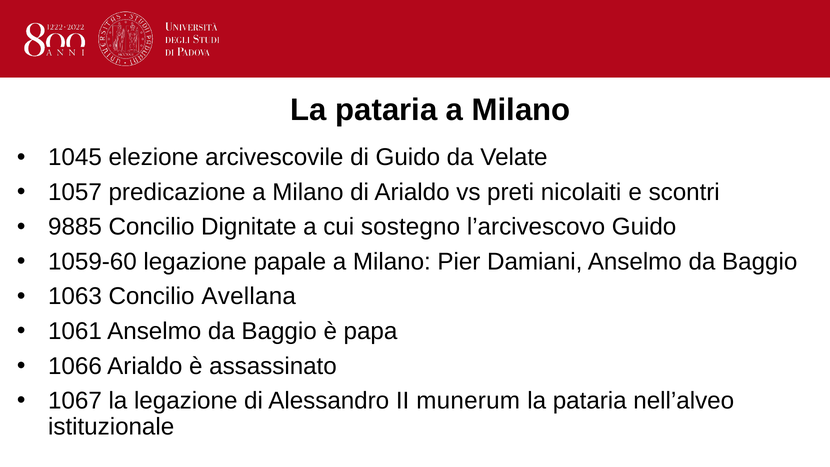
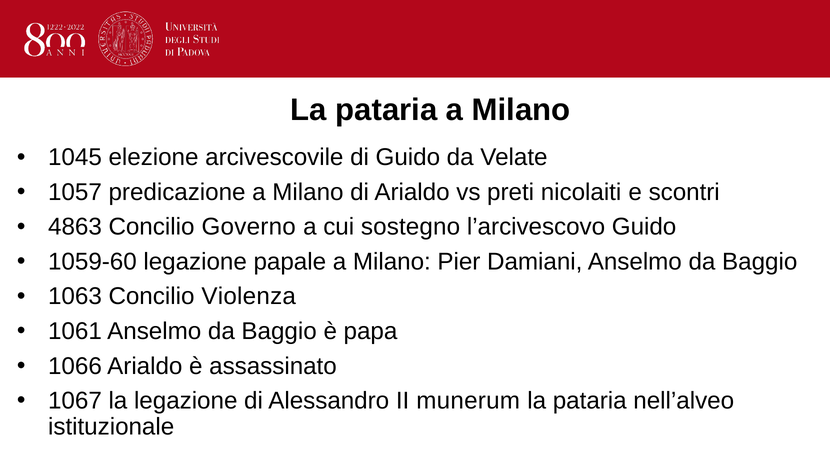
9885: 9885 -> 4863
Dignitate: Dignitate -> Governo
Avellana: Avellana -> Violenza
